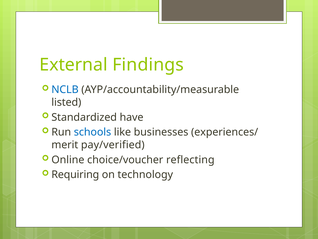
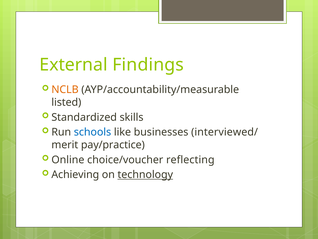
NCLB colour: blue -> orange
have: have -> skills
experiences/: experiences/ -> interviewed/
pay/verified: pay/verified -> pay/practice
Requiring: Requiring -> Achieving
technology underline: none -> present
